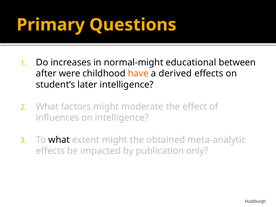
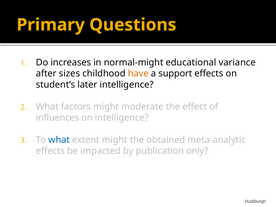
between: between -> variance
were: were -> sizes
derived: derived -> support
what at (59, 140) colour: black -> blue
